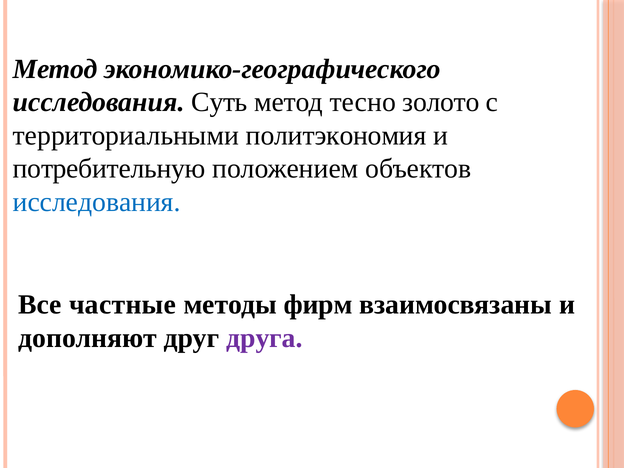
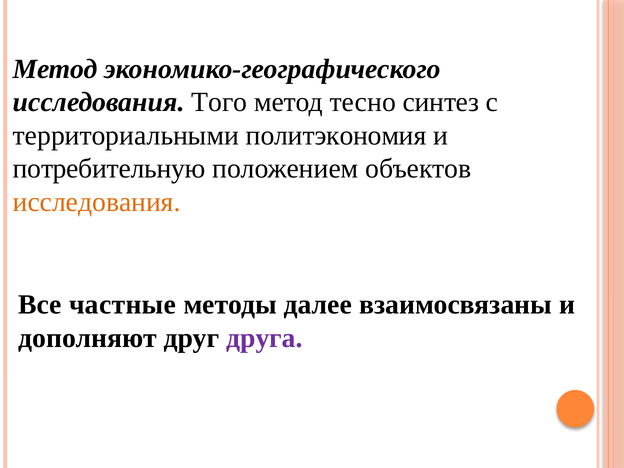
Суть: Суть -> Того
золото: золото -> синтез
исследования at (97, 202) colour: blue -> orange
фирм: фирм -> далее
